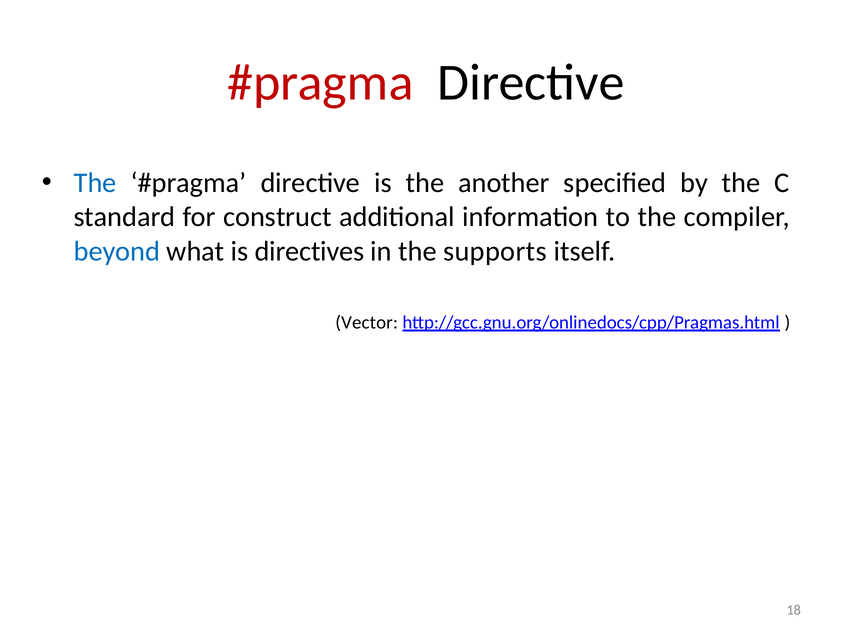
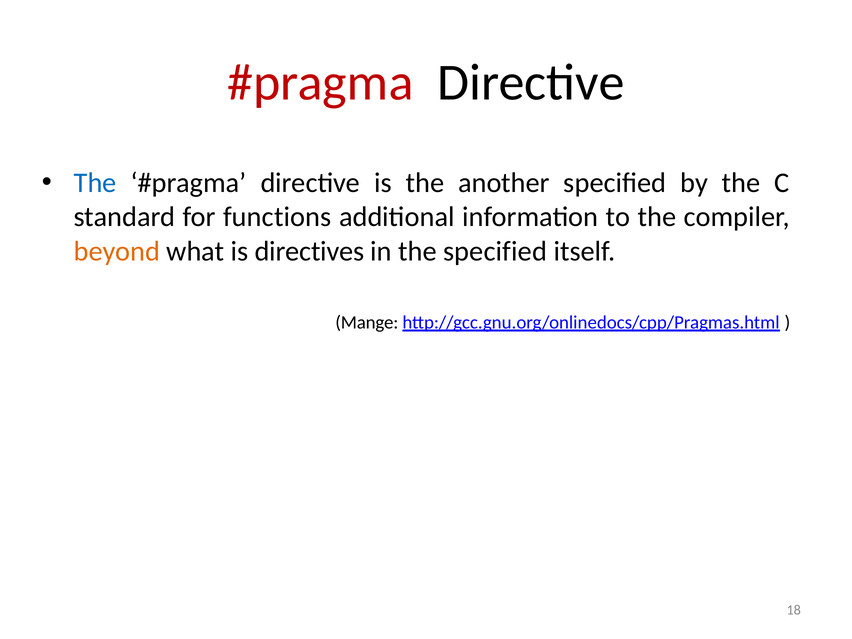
construct: construct -> functions
beyond colour: blue -> orange
the supports: supports -> specified
Vector: Vector -> Mange
